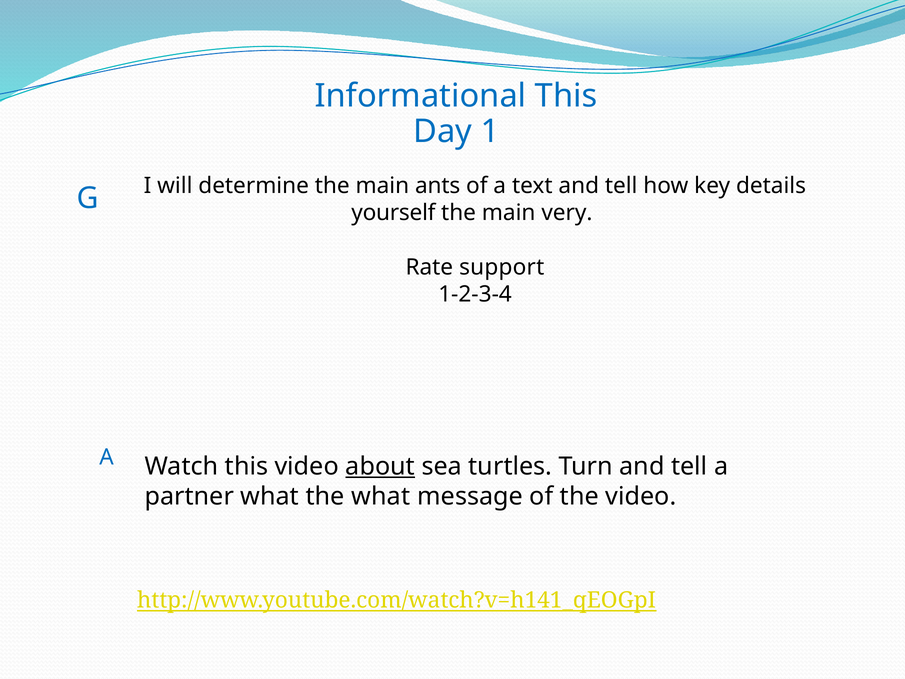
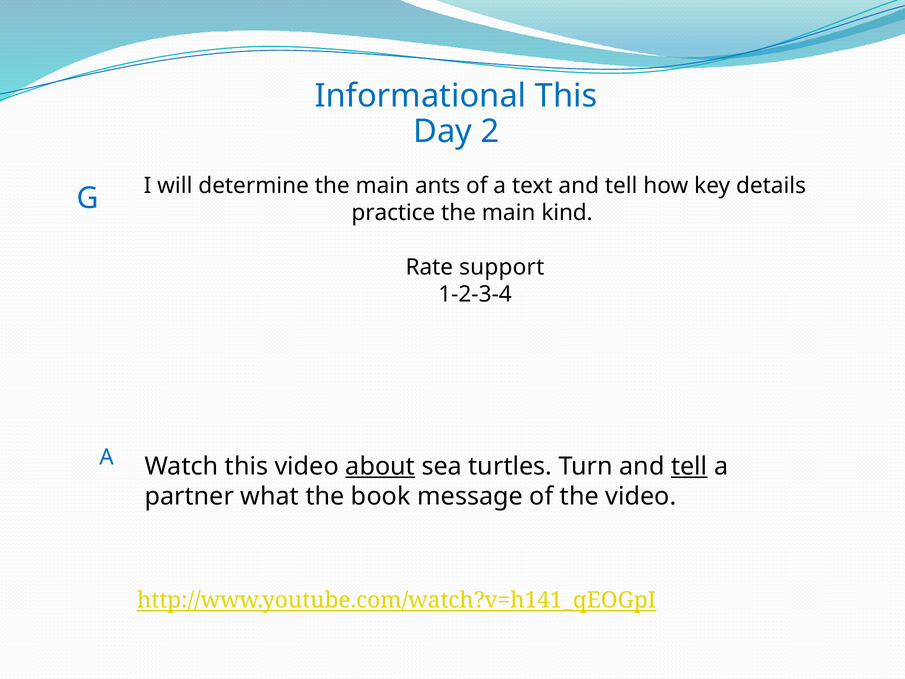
1: 1 -> 2
yourself: yourself -> practice
very: very -> kind
tell at (689, 466) underline: none -> present
the what: what -> book
